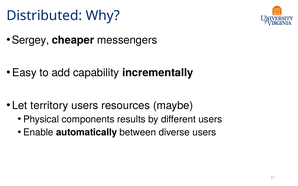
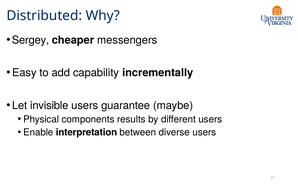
territory: territory -> invisible
resources: resources -> guarantee
automatically: automatically -> interpretation
